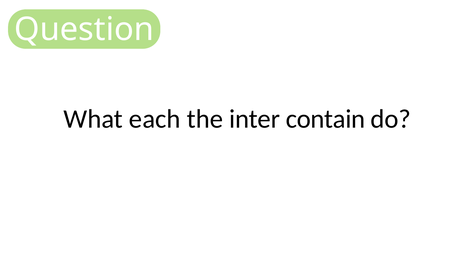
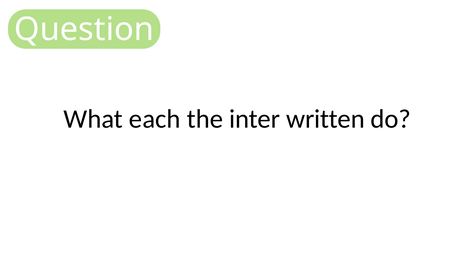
contain: contain -> written
